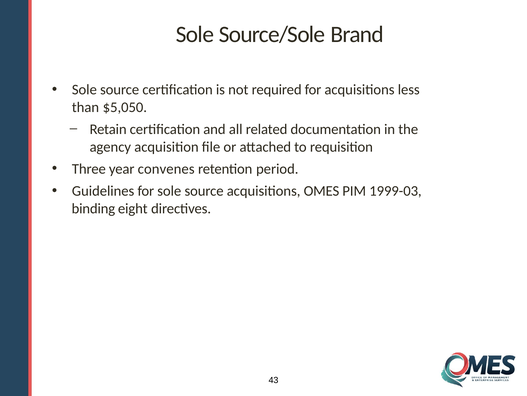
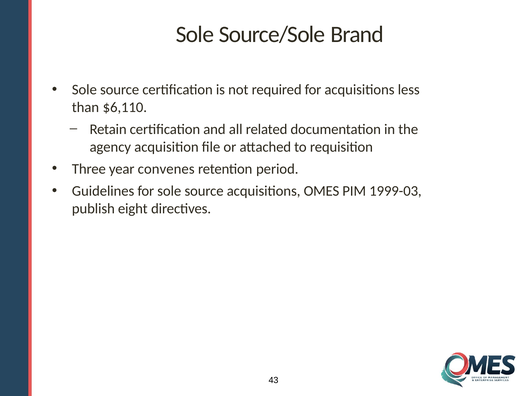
$5,050: $5,050 -> $6,110
binding: binding -> publish
